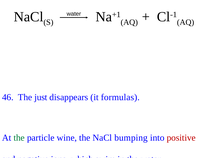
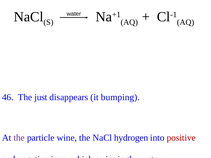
formulas: formulas -> bumping
the at (19, 138) colour: green -> purple
bumping: bumping -> hydrogen
